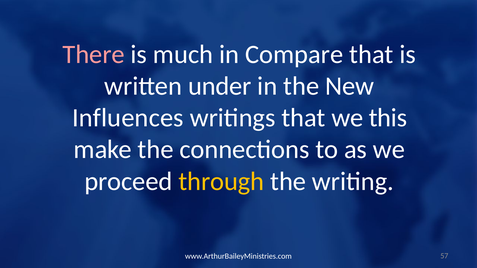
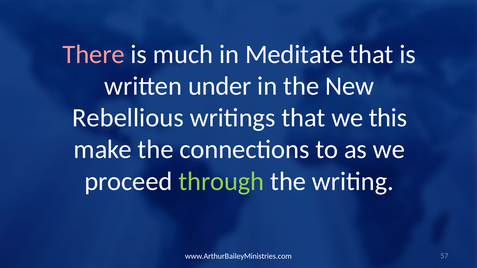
Compare: Compare -> Meditate
Influences: Influences -> Rebellious
through colour: yellow -> light green
